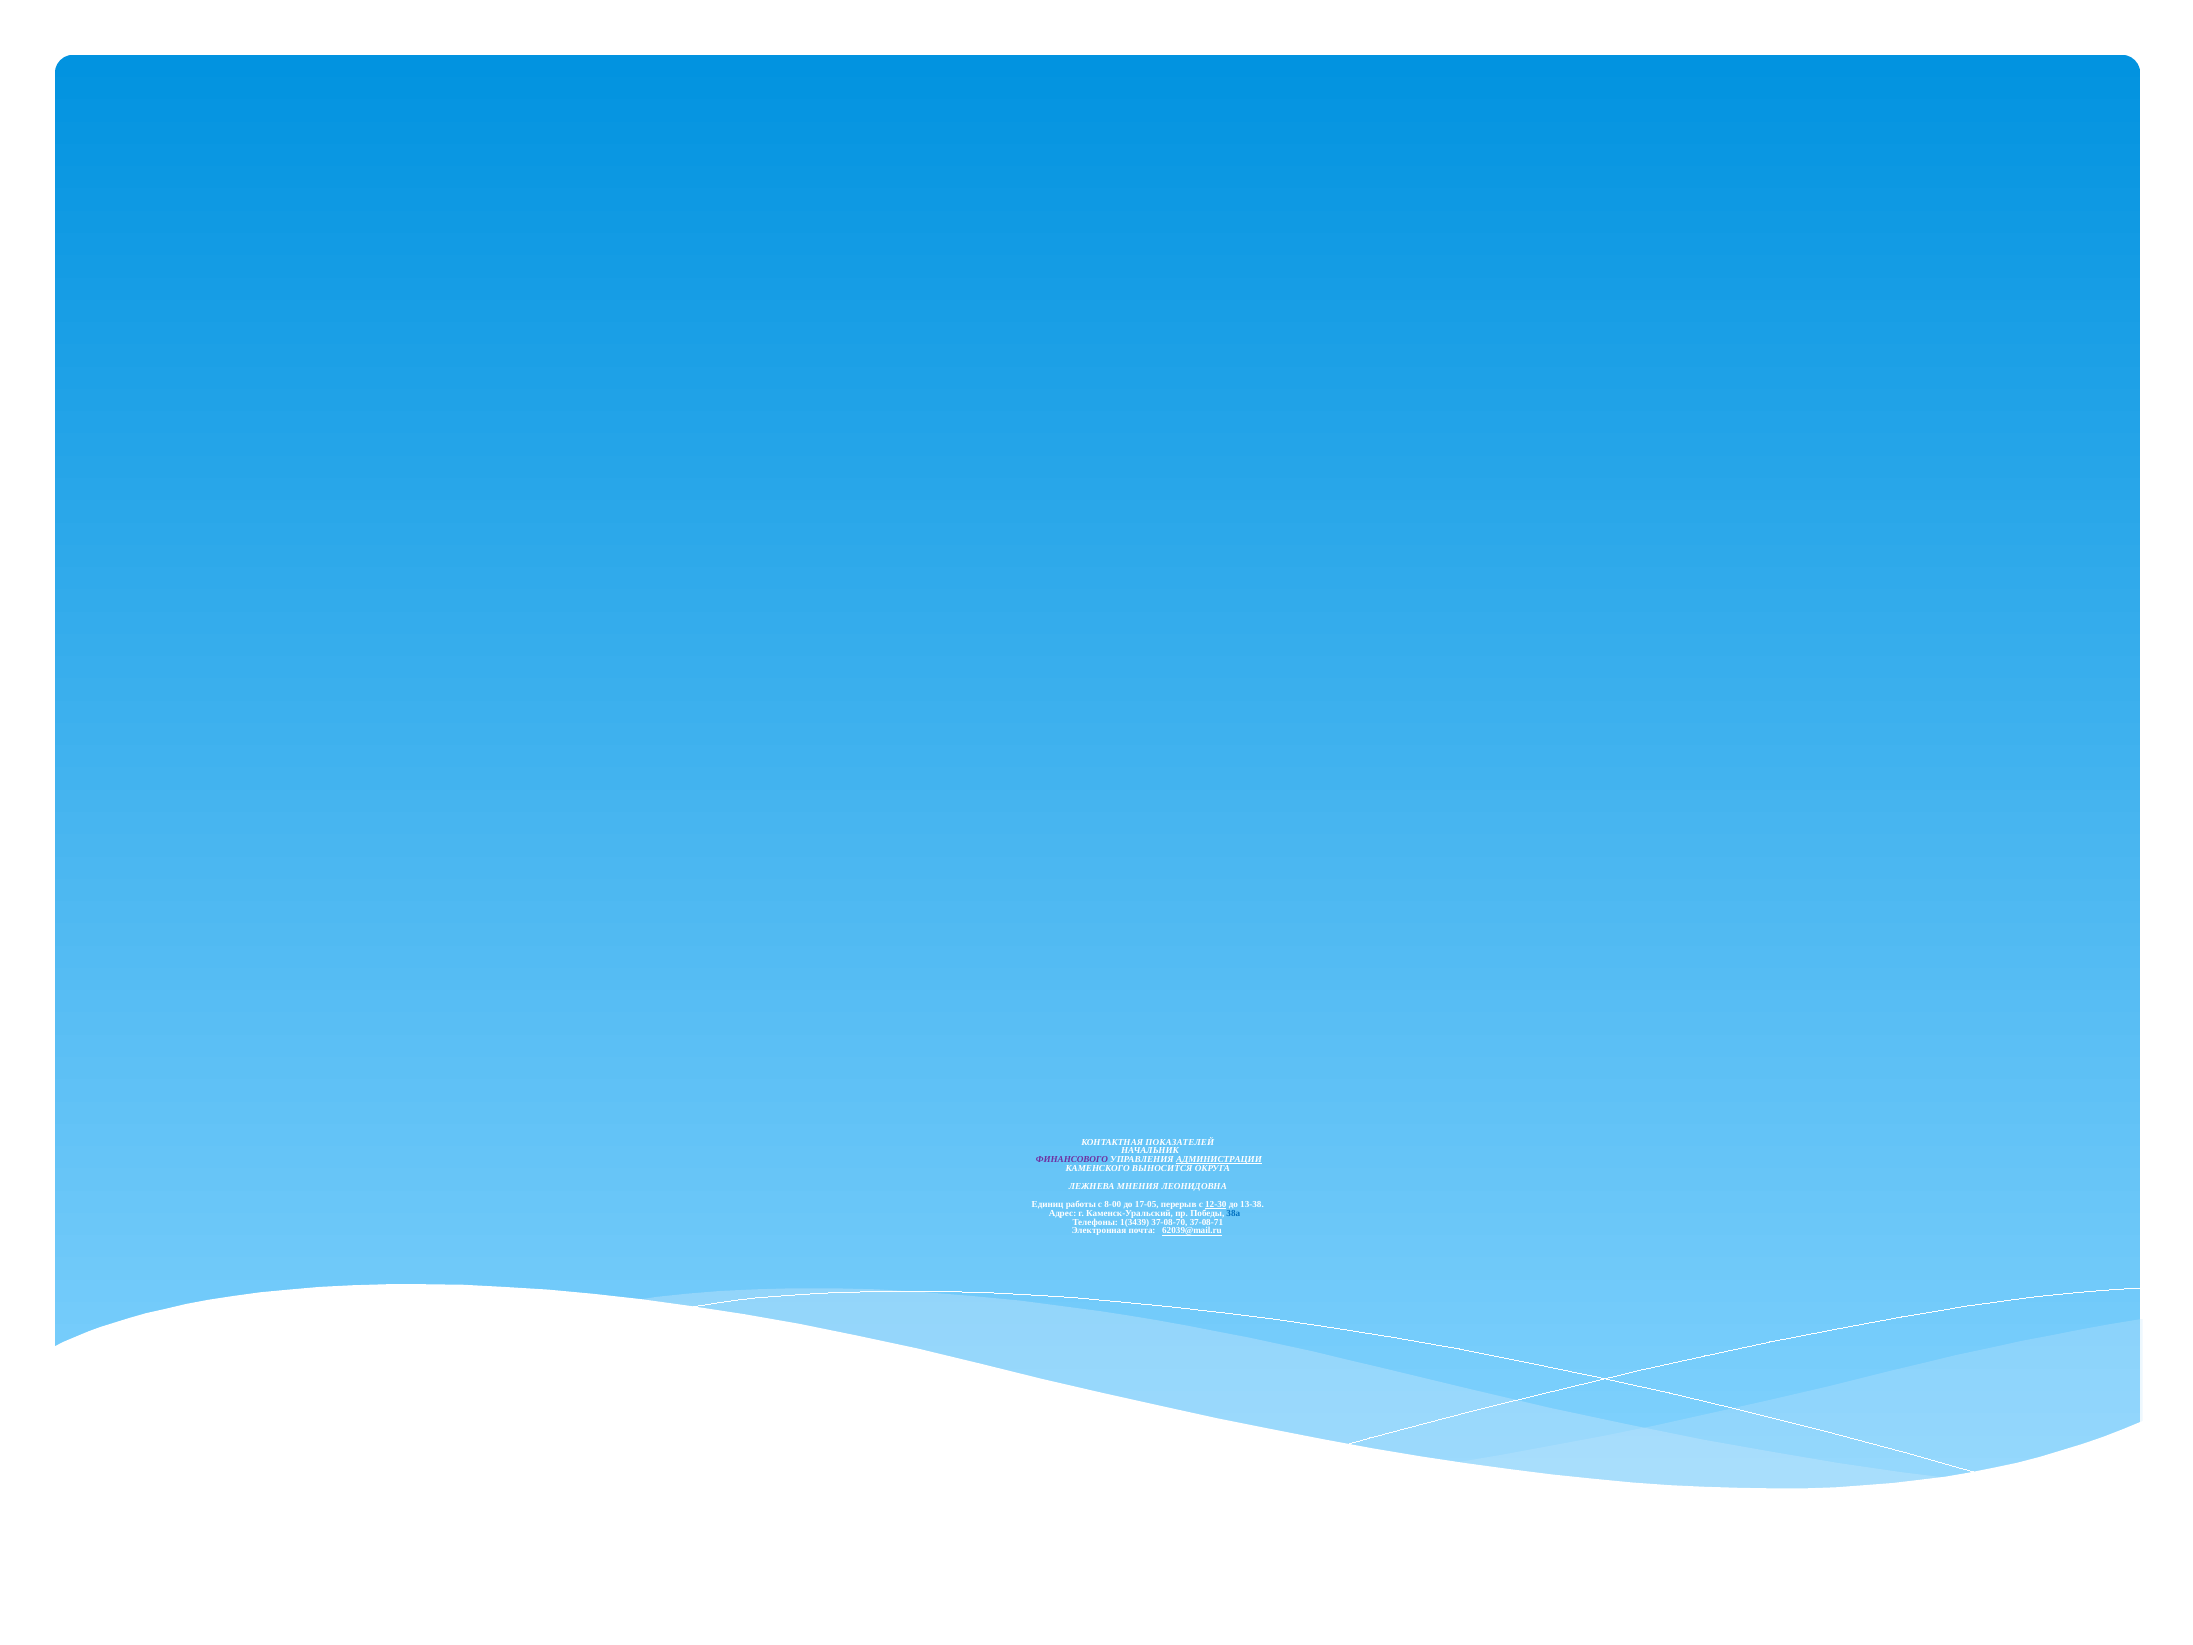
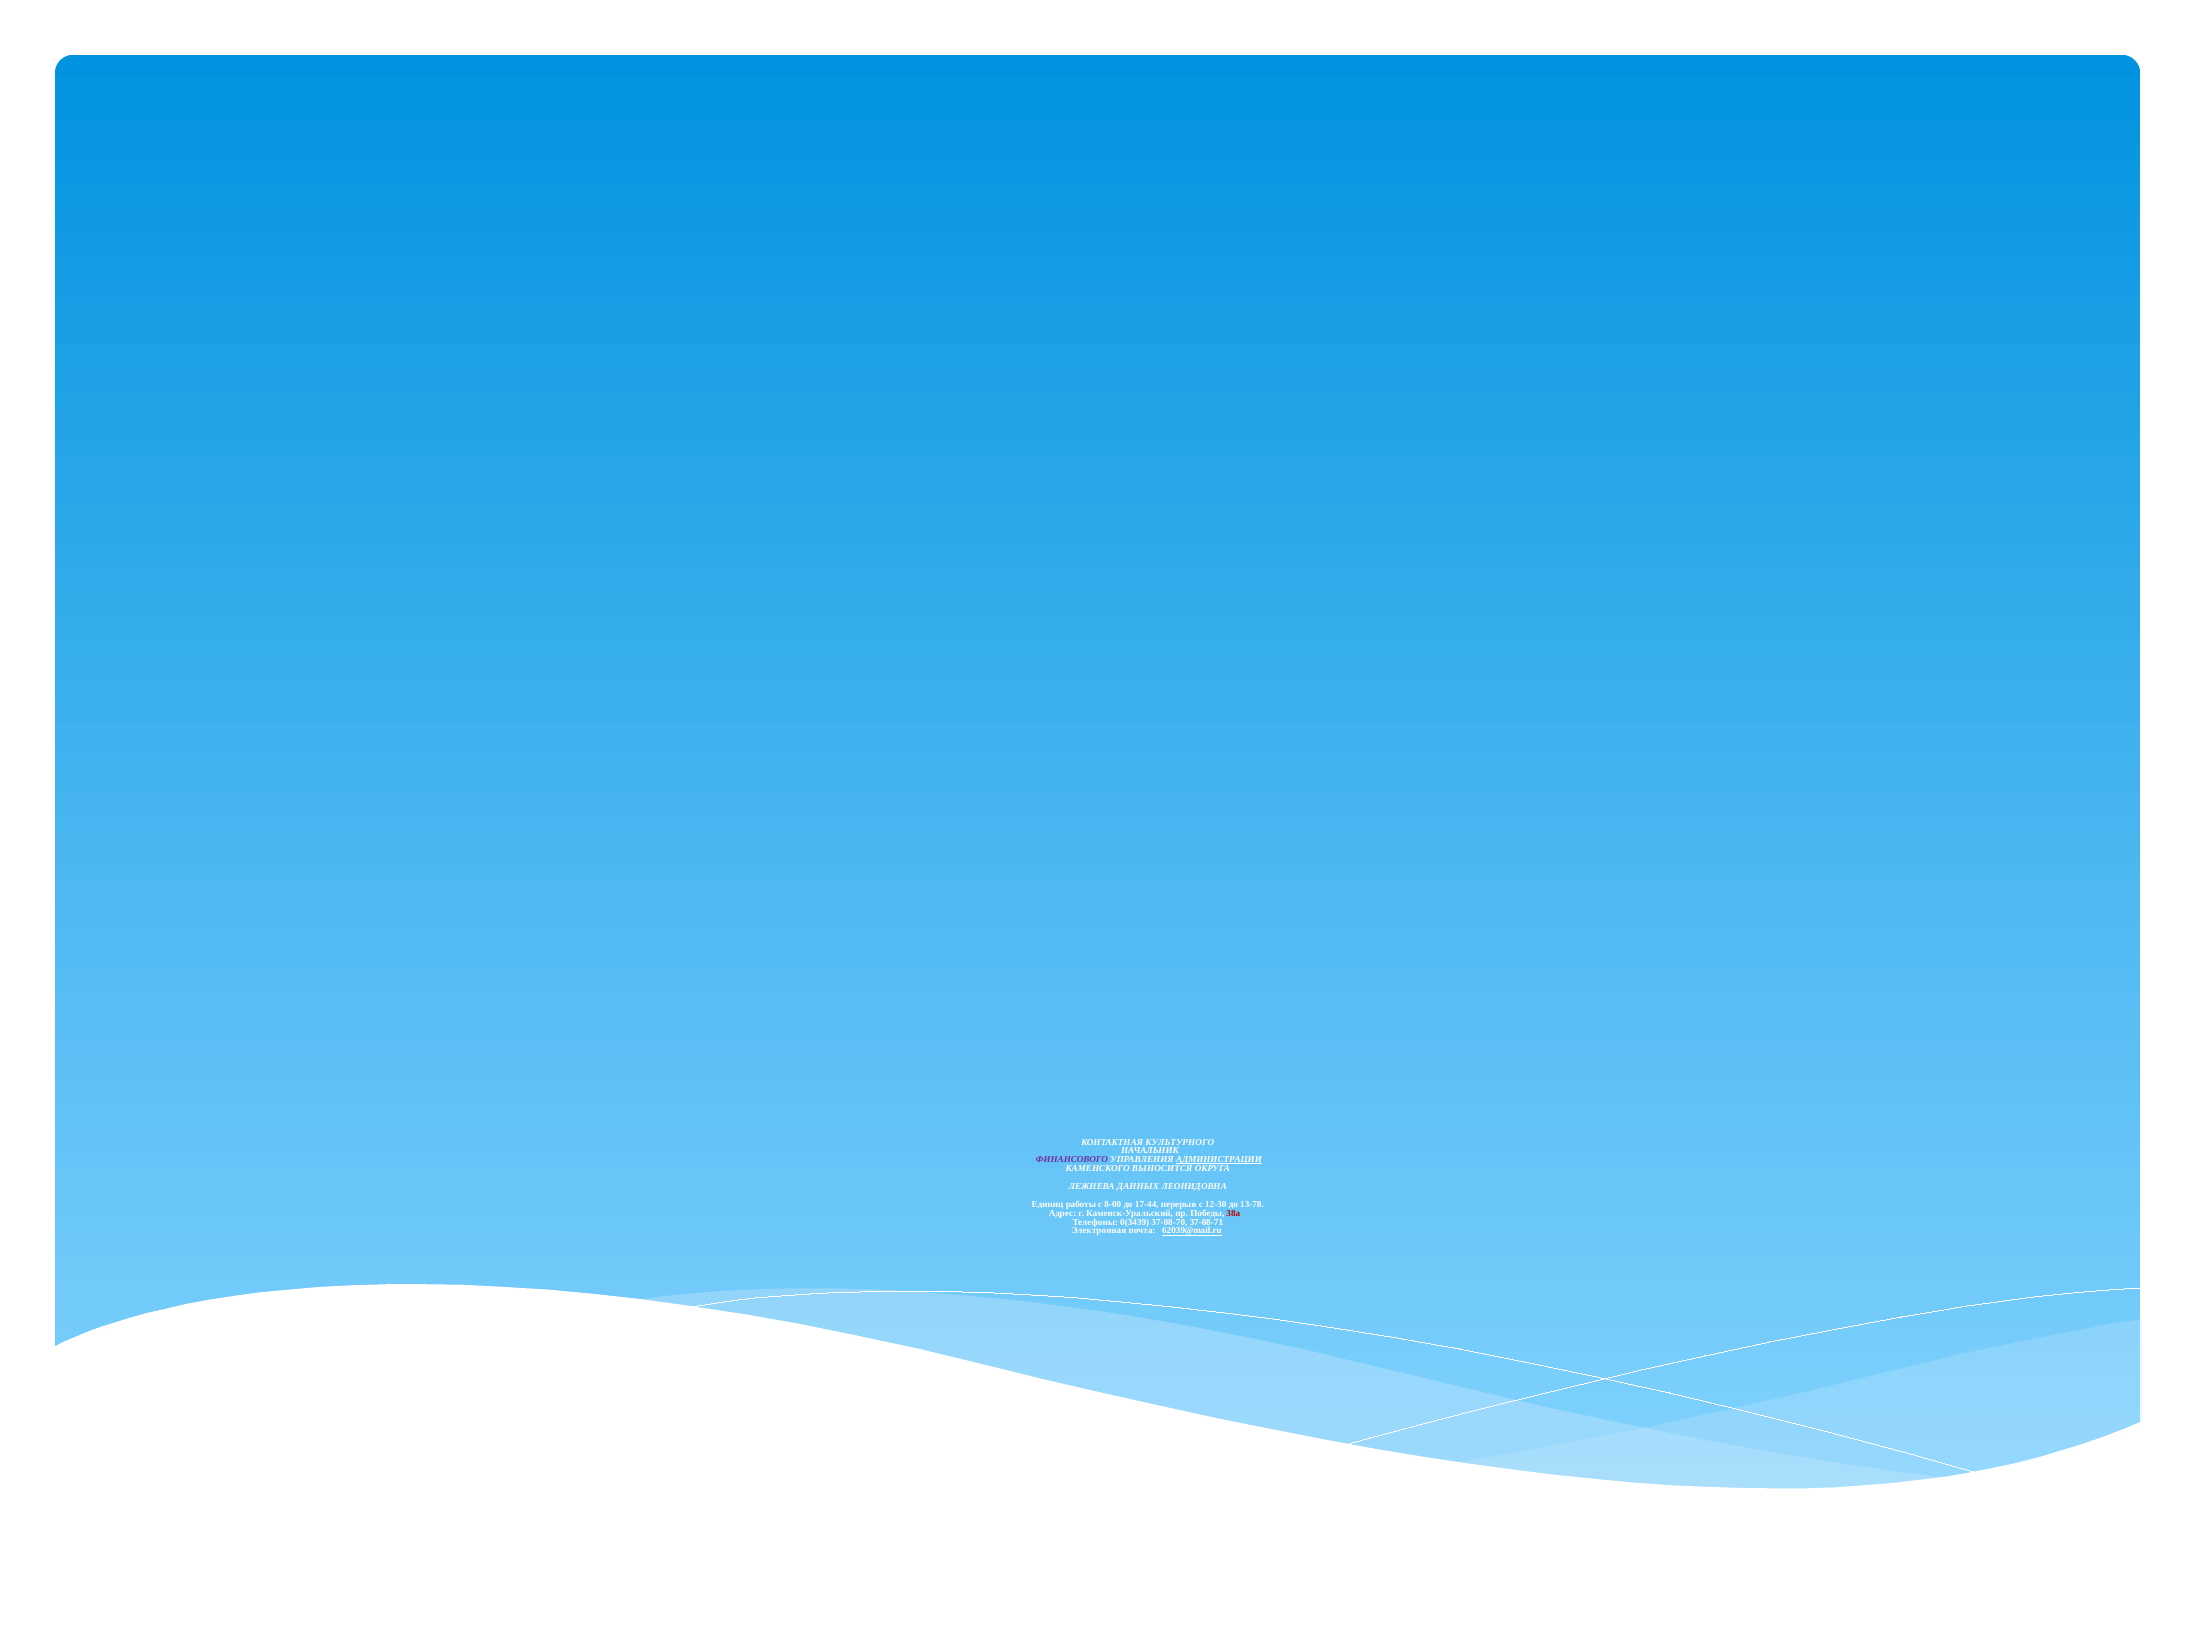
ПОКАЗАТЕЛЕЙ: ПОКАЗАТЕЛЕЙ -> КУЛЬТУРНОГО
МНЕНИЯ: МНЕНИЯ -> ДАННЫХ
17-05: 17-05 -> 17-44
12-30 underline: present -> none
13-38: 13-38 -> 13-78
38а colour: blue -> red
1(3439: 1(3439 -> 0(3439
